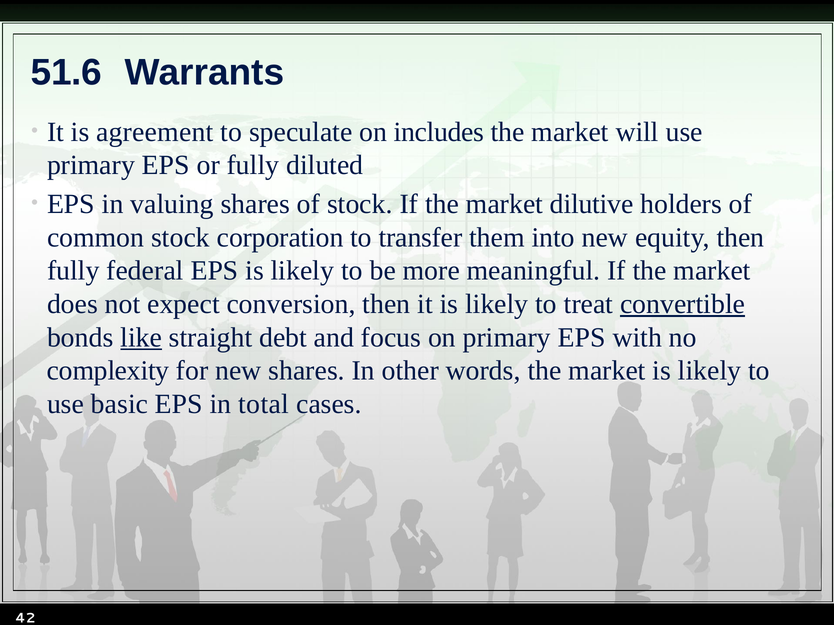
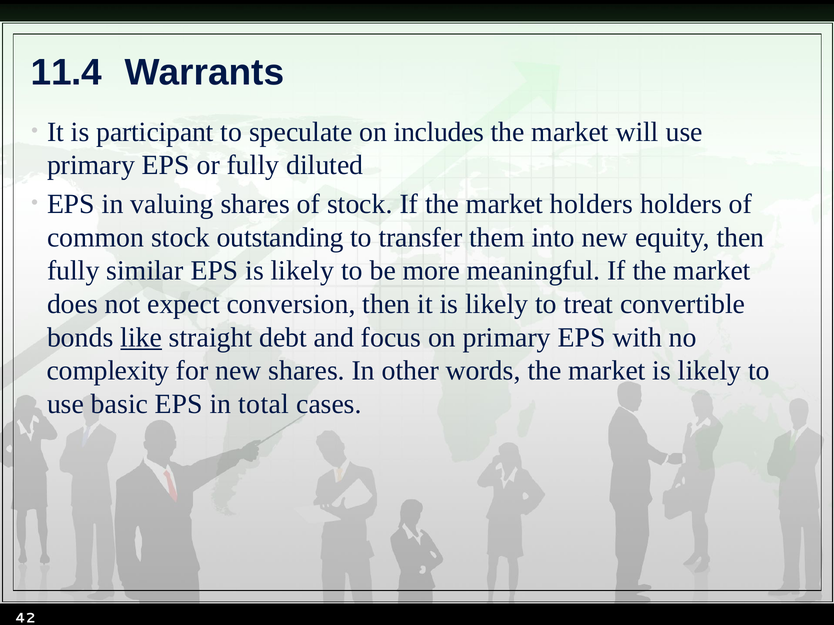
51.6: 51.6 -> 11.4
agreement: agreement -> participant
market dilutive: dilutive -> holders
corporation: corporation -> outstanding
federal: federal -> similar
convertible underline: present -> none
